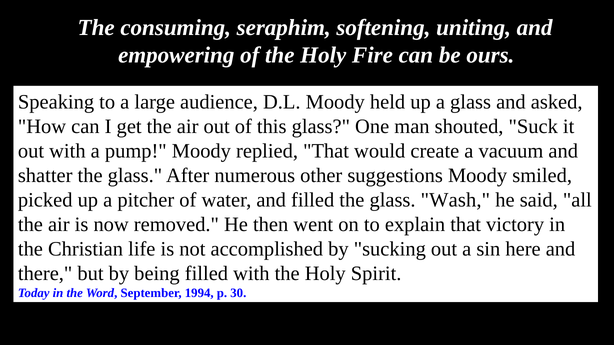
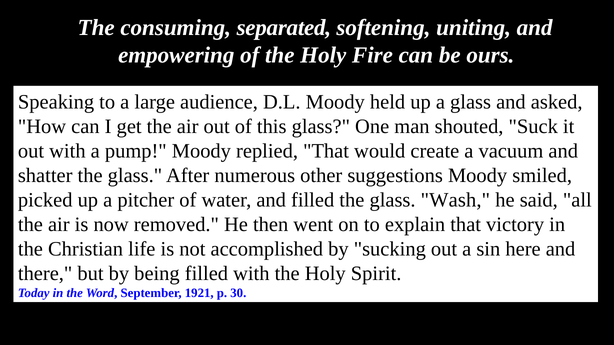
seraphim: seraphim -> separated
1994: 1994 -> 1921
